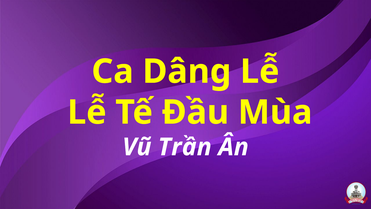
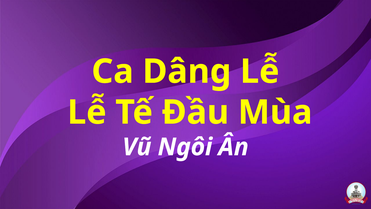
Trần: Trần -> Ngôi
